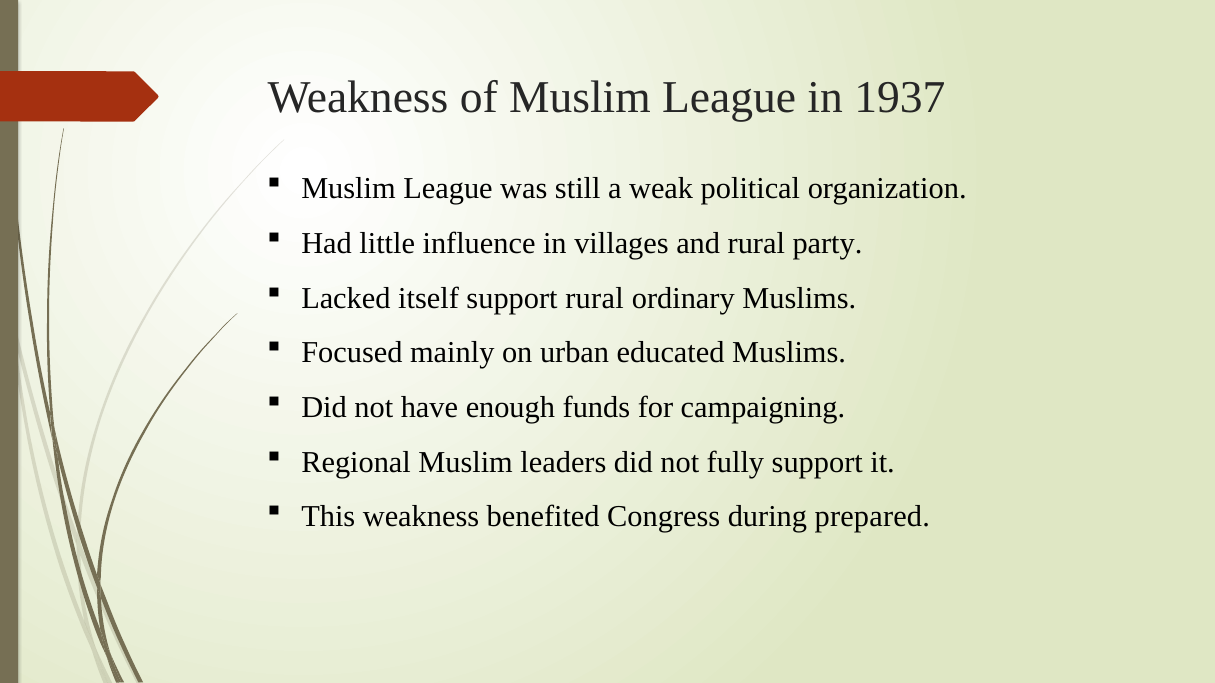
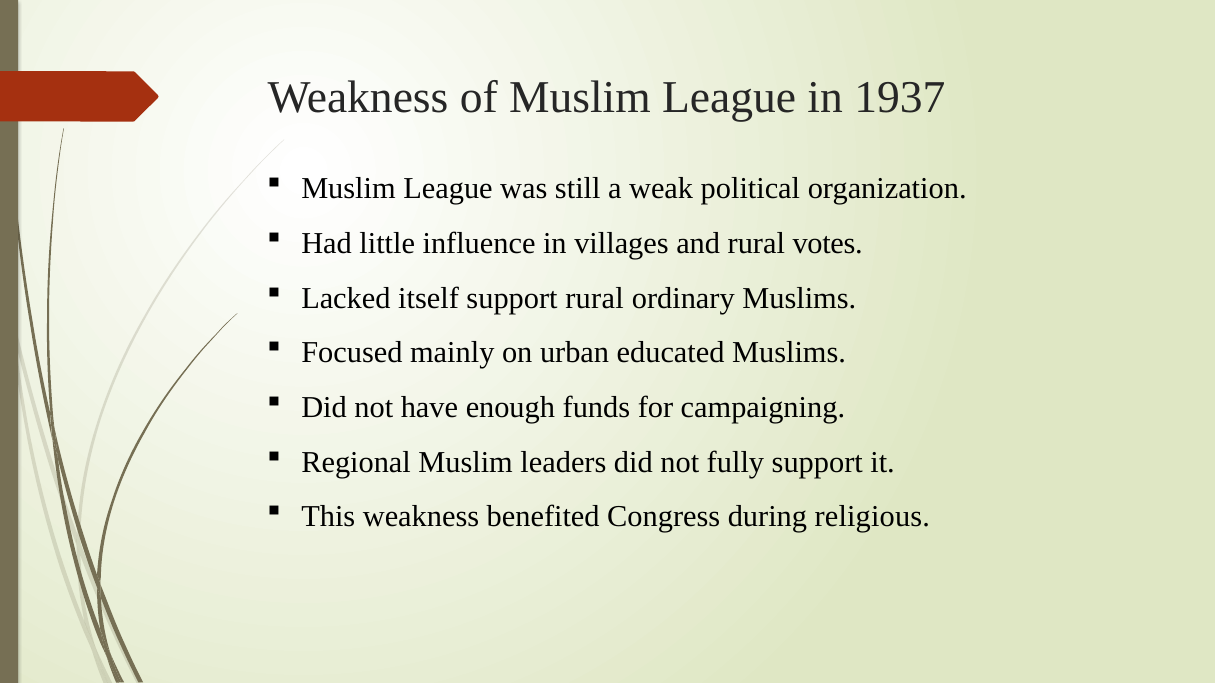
party: party -> votes
prepared: prepared -> religious
